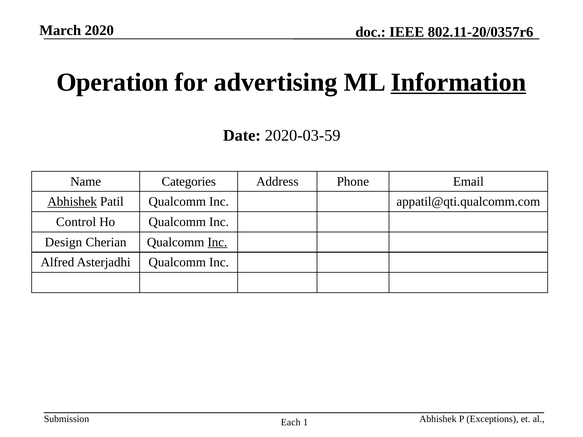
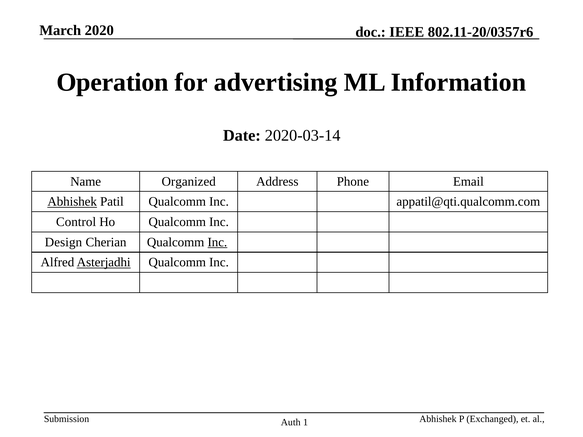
Information underline: present -> none
2020-03-59: 2020-03-59 -> 2020-03-14
Categories: Categories -> Organized
Asterjadhi underline: none -> present
Exceptions: Exceptions -> Exchanged
Each: Each -> Auth
